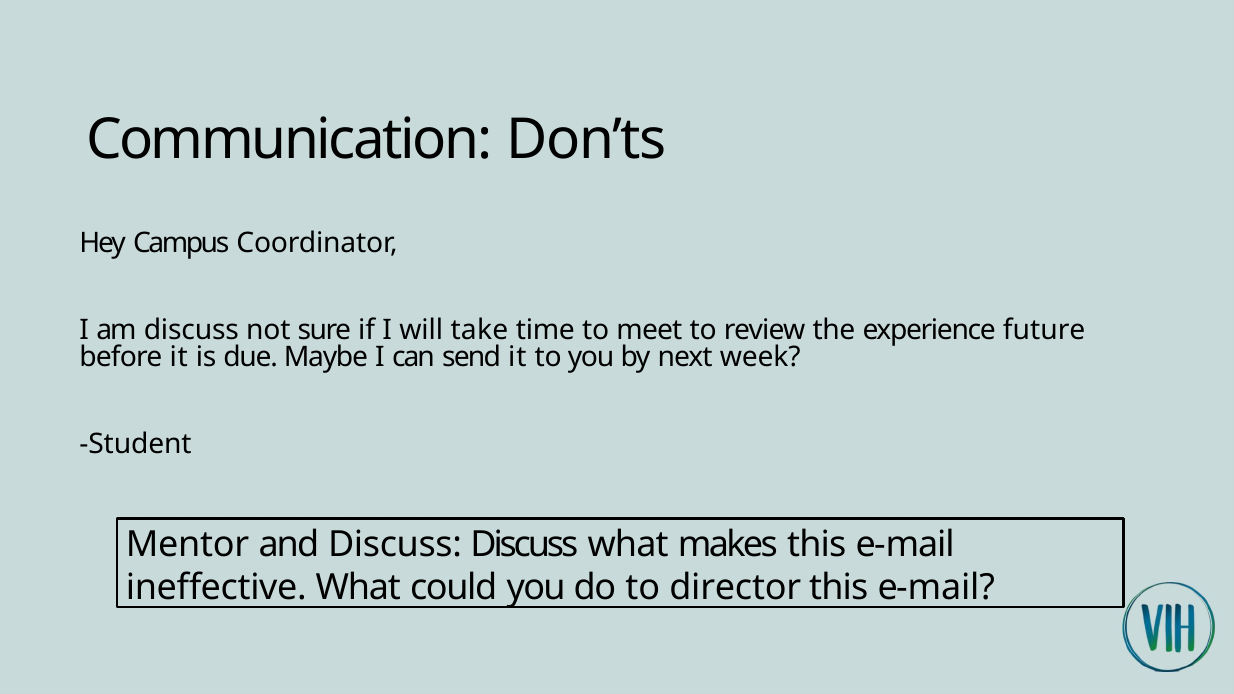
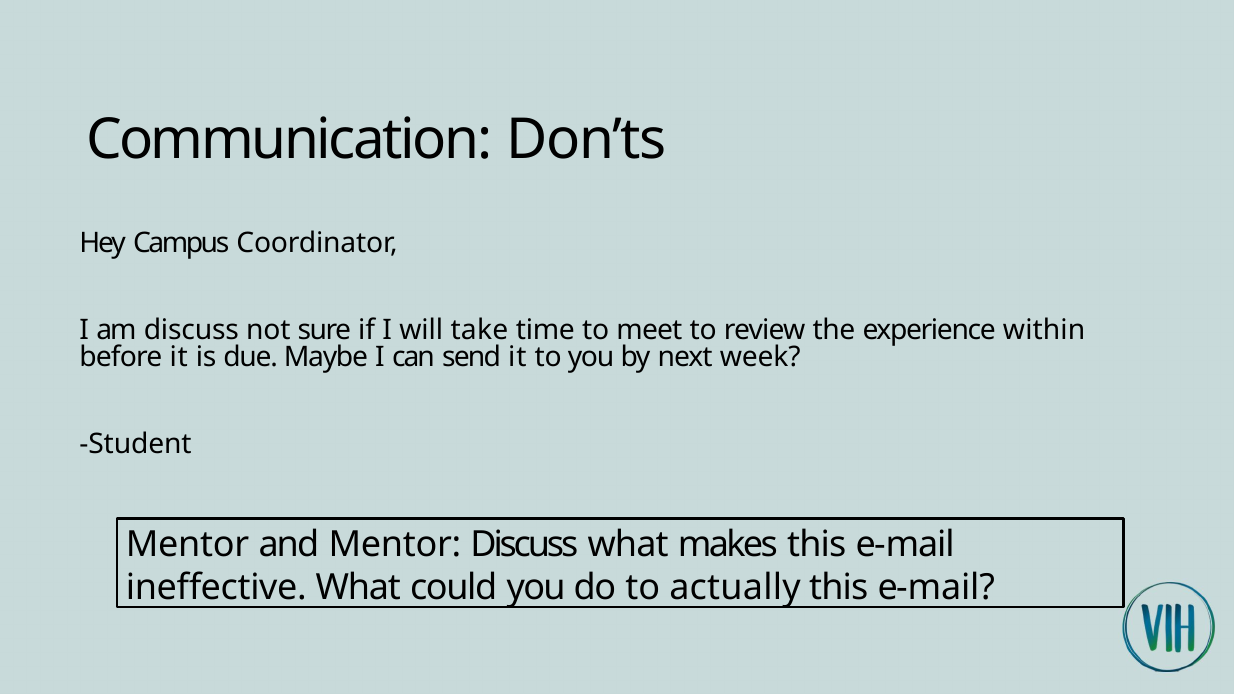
future: future -> within
and Discuss: Discuss -> Mentor
director: director -> actually
